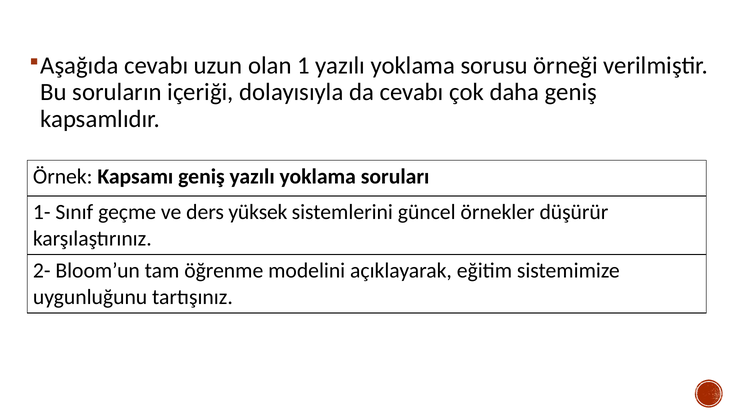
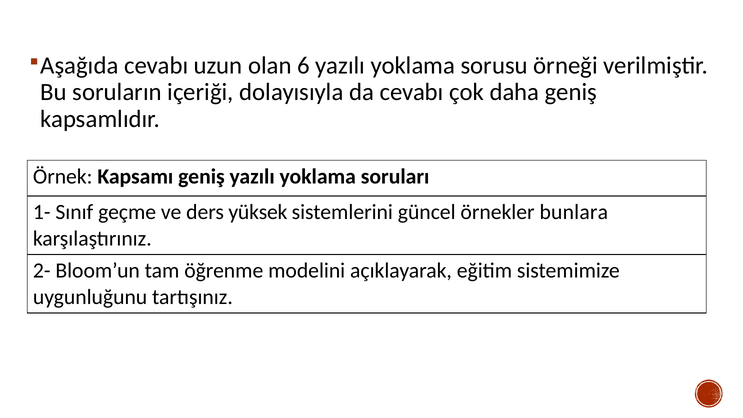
1: 1 -> 6
düşürür: düşürür -> bunlara
